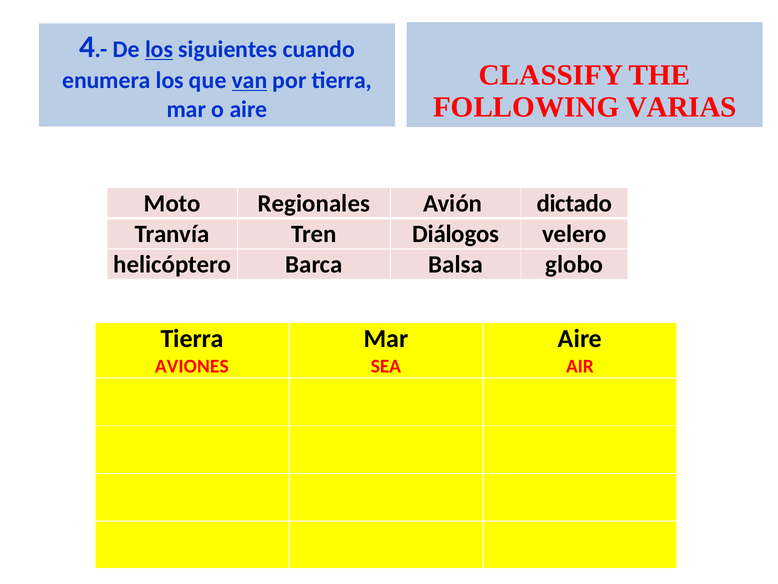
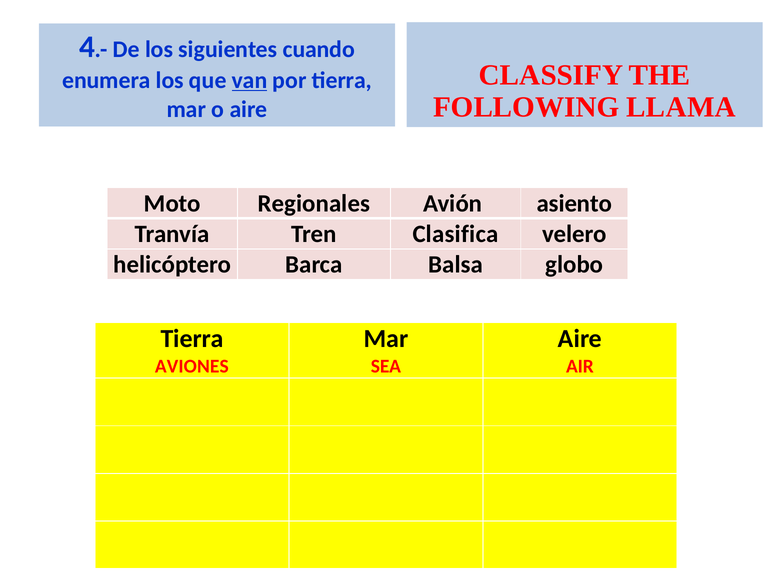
los at (159, 49) underline: present -> none
VARIAS: VARIAS -> LLAMA
dictado: dictado -> asiento
Diálogos: Diálogos -> Clasifica
